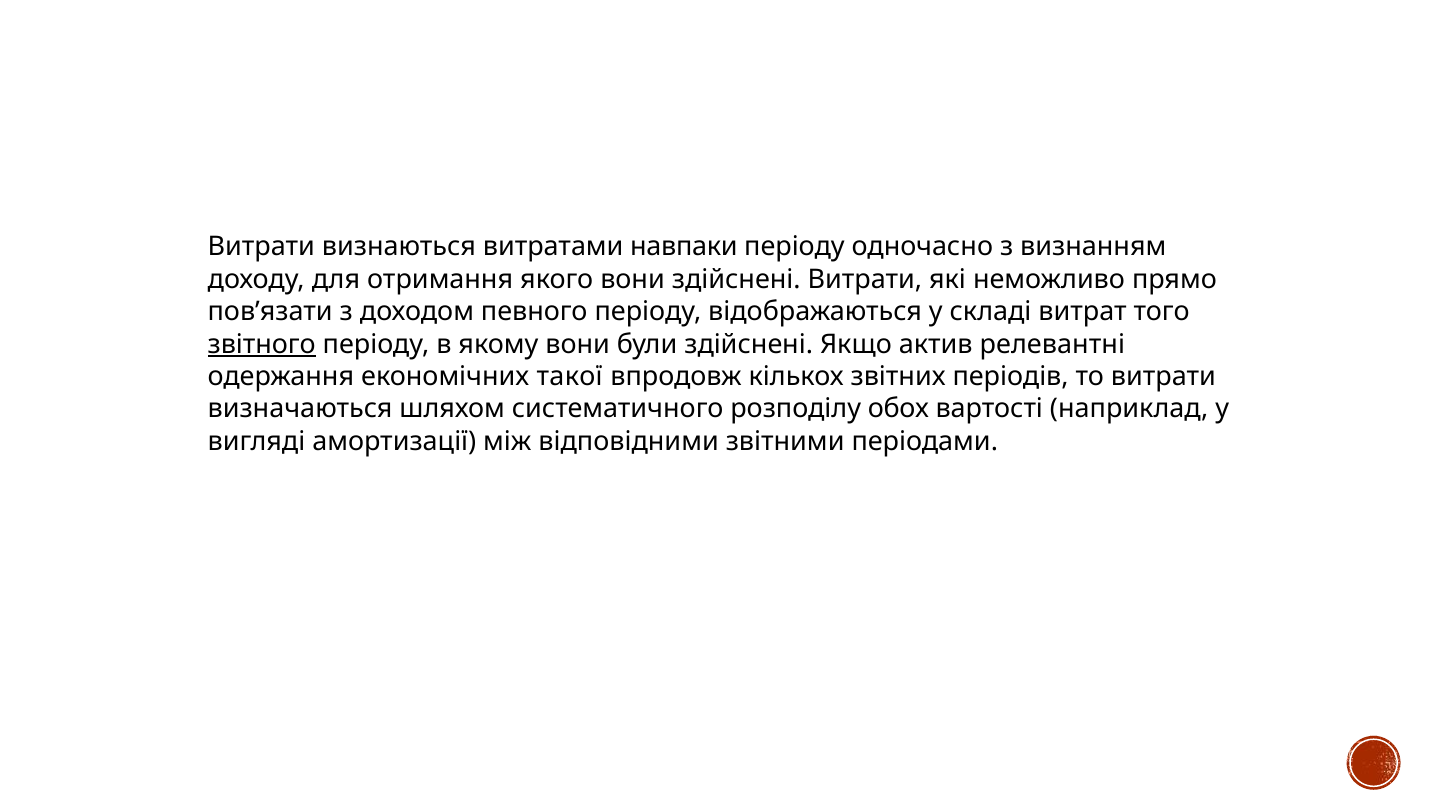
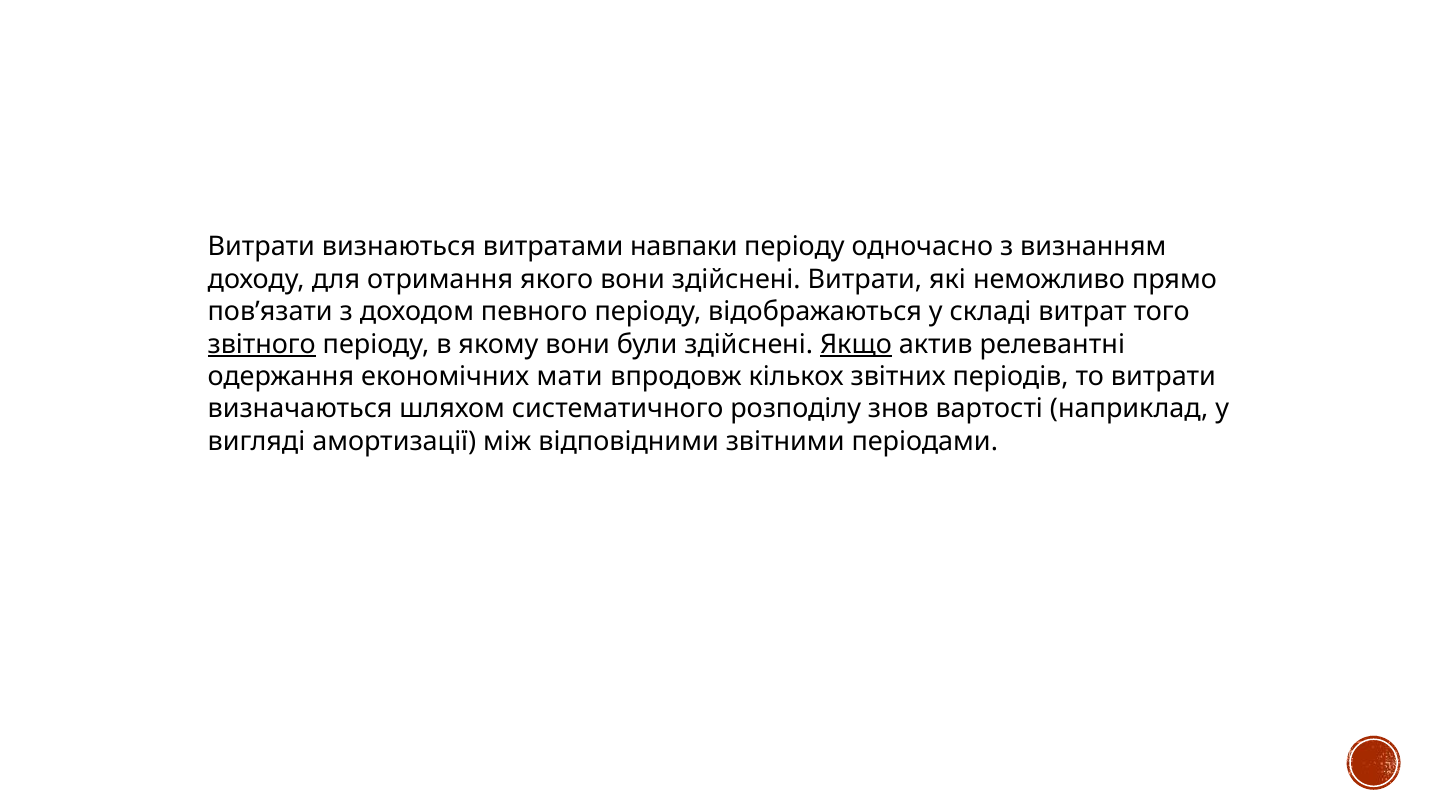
Якщо underline: none -> present
такої: такої -> мати
обох: обох -> знов
